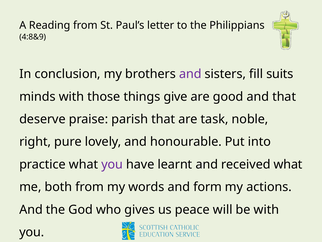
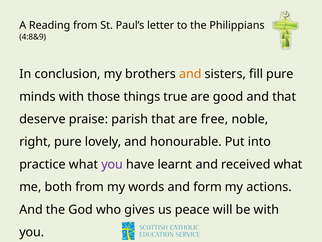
and at (190, 74) colour: purple -> orange
fill suits: suits -> pure
give: give -> true
task: task -> free
